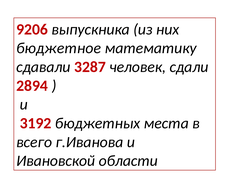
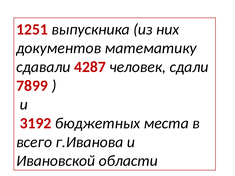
9206: 9206 -> 1251
бюджетное: бюджетное -> документов
3287: 3287 -> 4287
2894: 2894 -> 7899
